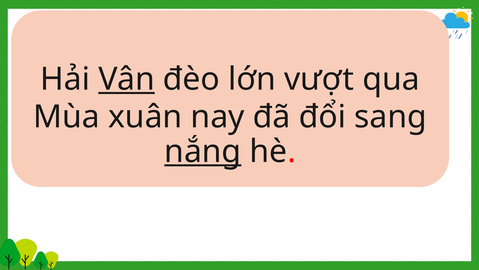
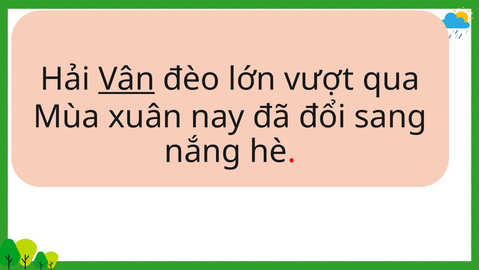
nắng underline: present -> none
